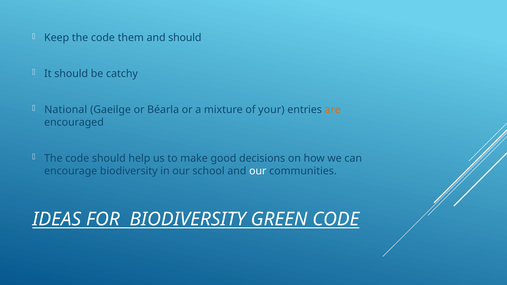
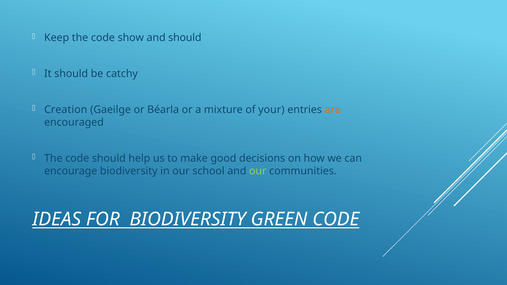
them: them -> show
National: National -> Creation
our at (258, 171) colour: white -> light green
